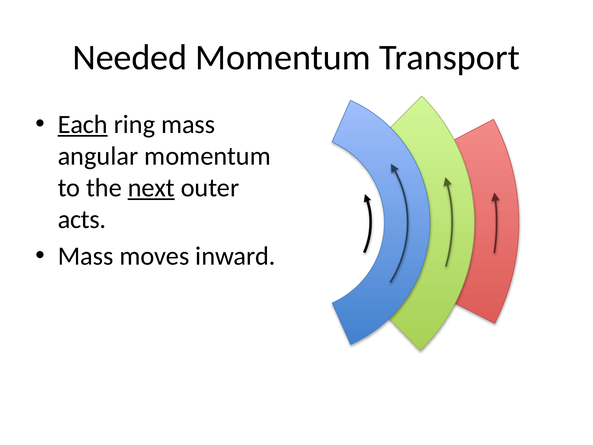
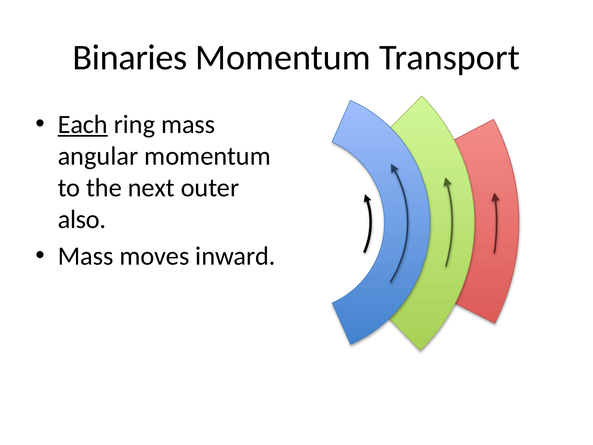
Needed: Needed -> Binaries
next underline: present -> none
acts: acts -> also
